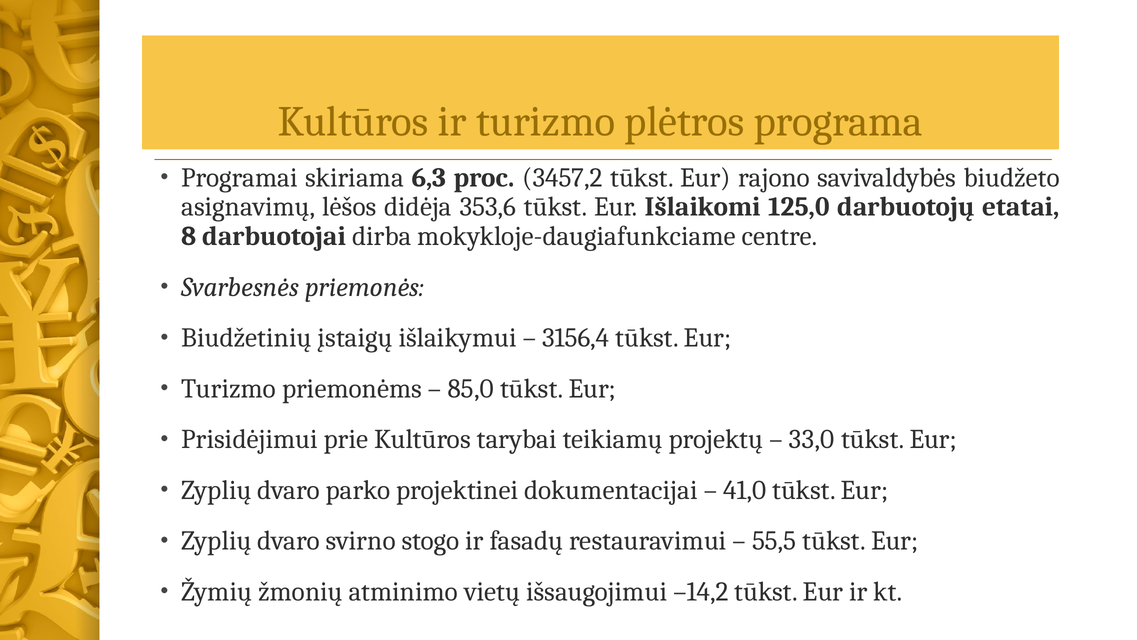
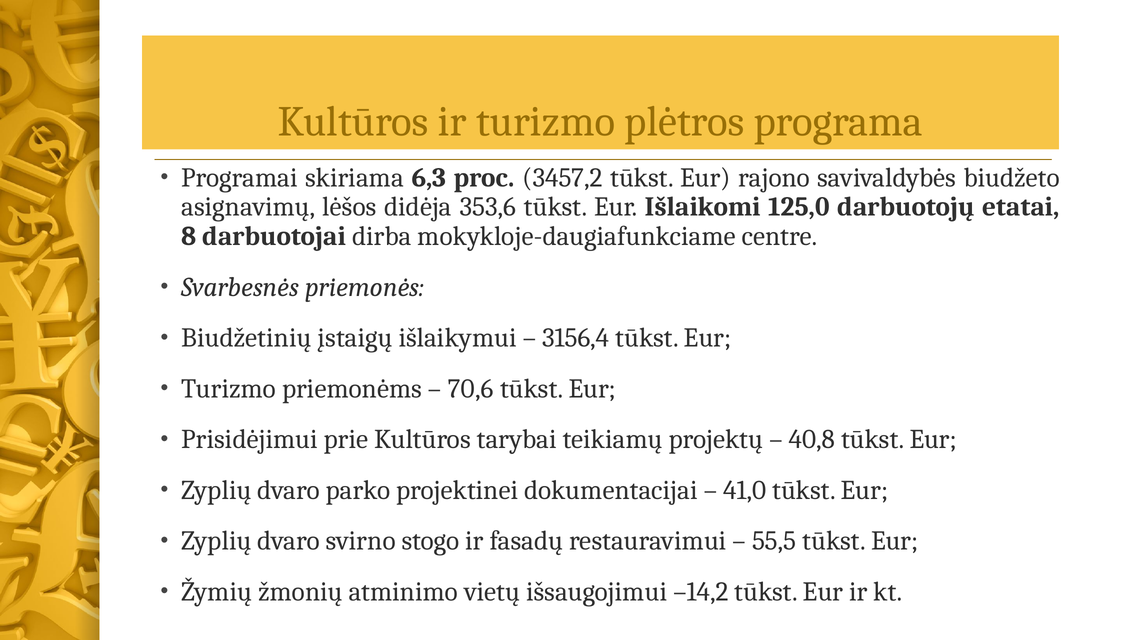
85,0: 85,0 -> 70,6
33,0: 33,0 -> 40,8
